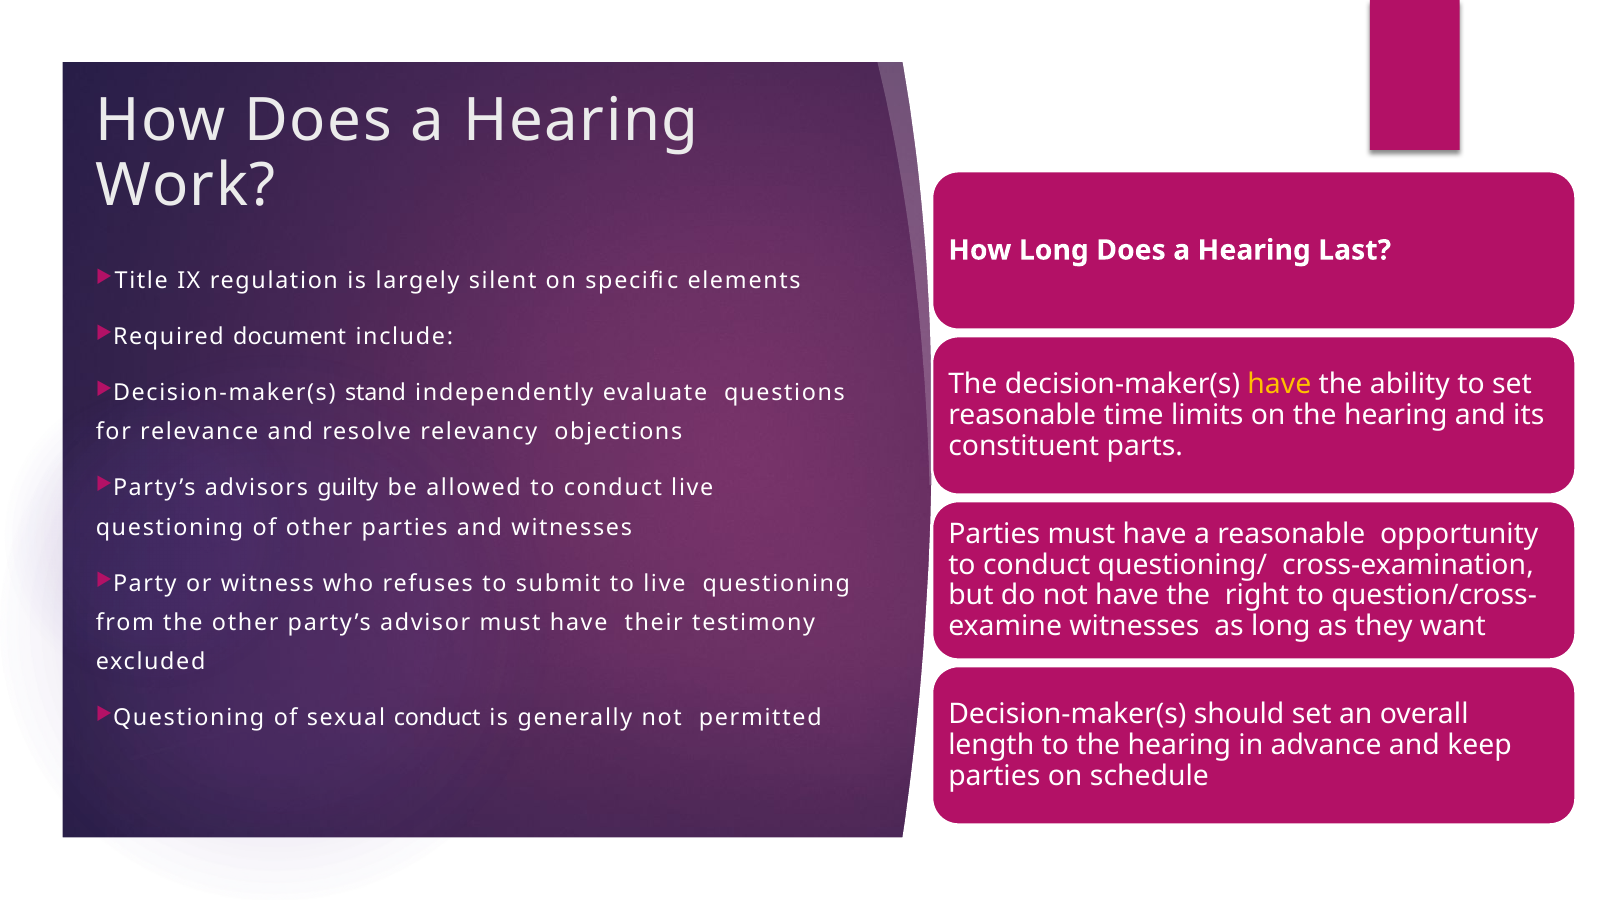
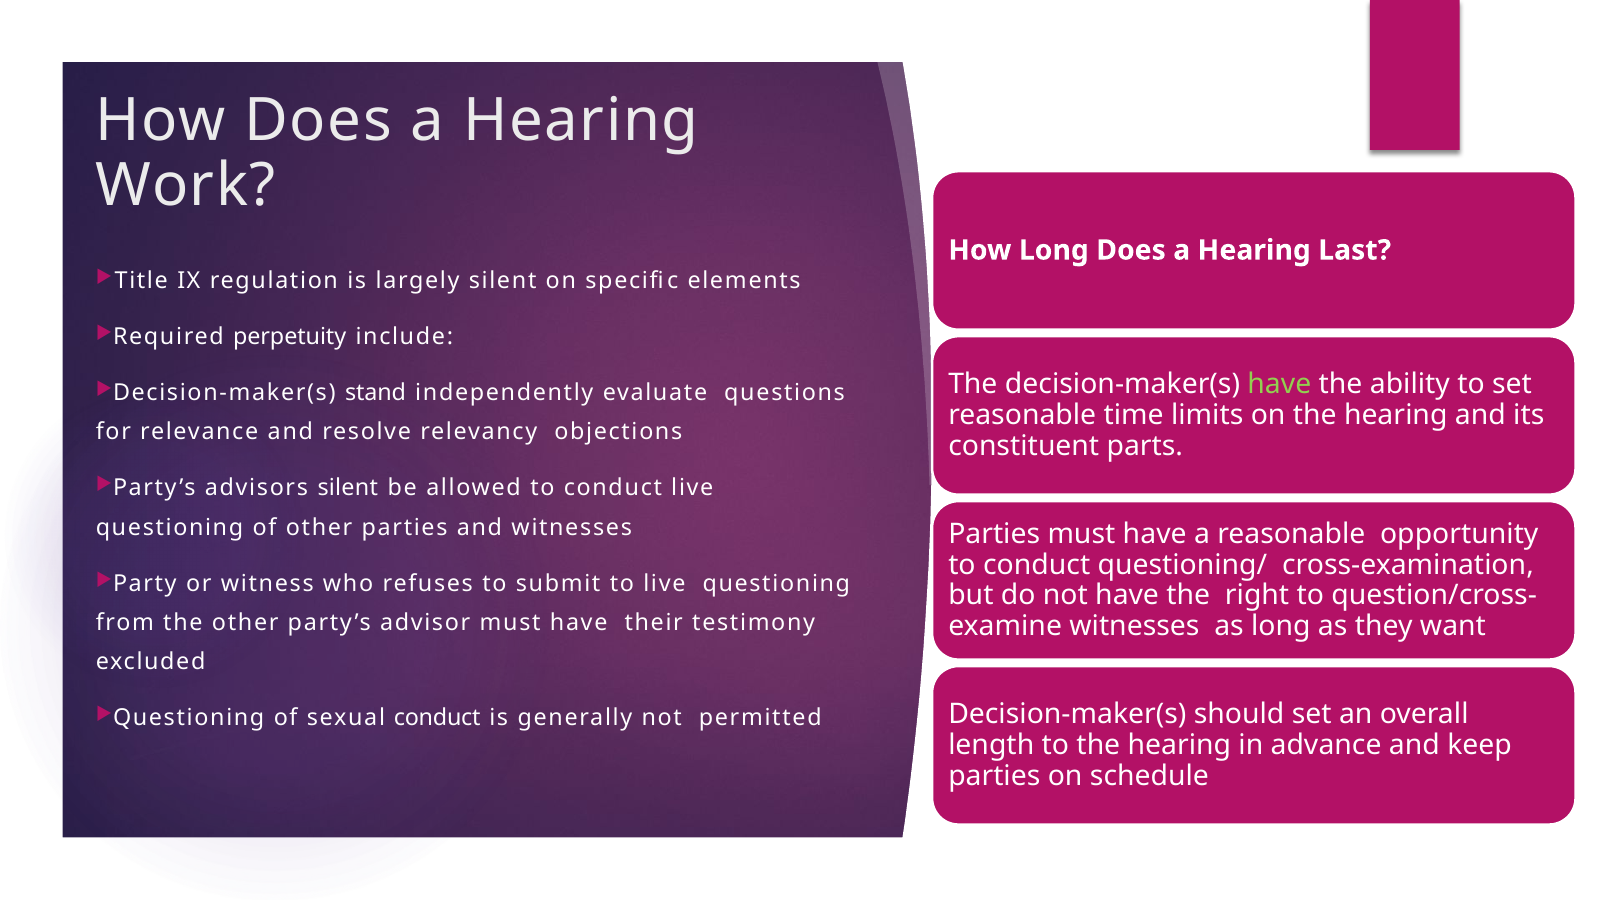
document: document -> perpetuity
have at (1279, 385) colour: yellow -> light green
advisors guilty: guilty -> silent
